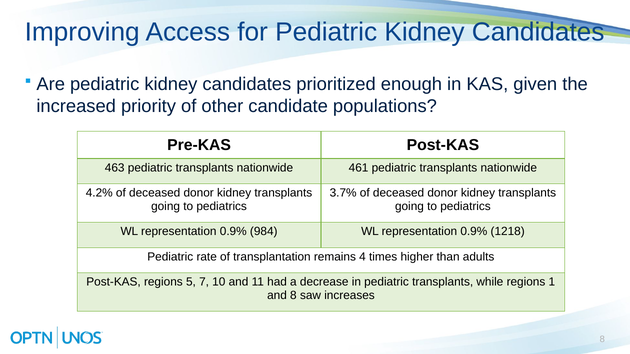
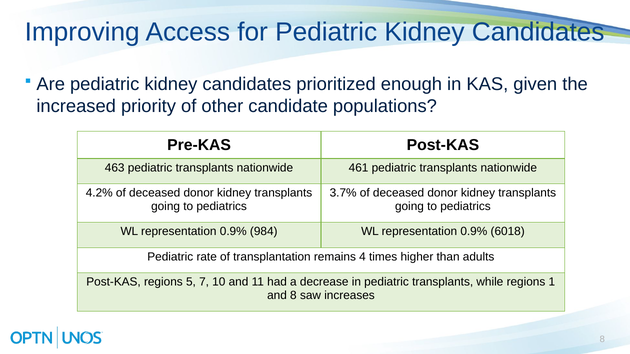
1218: 1218 -> 6018
